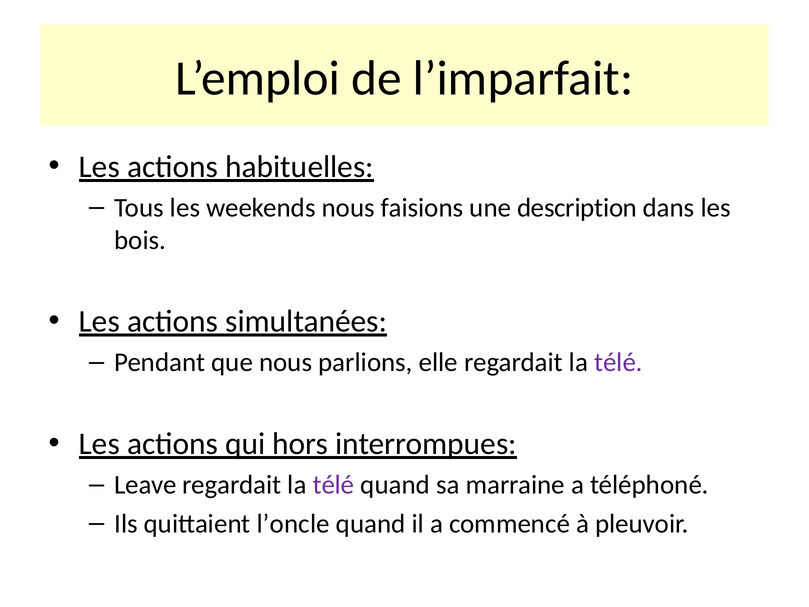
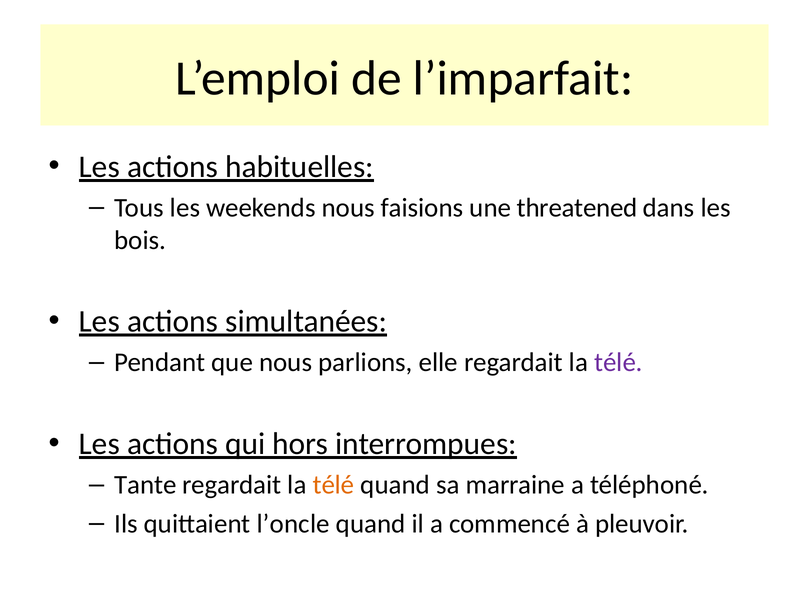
description: description -> threatened
Leave: Leave -> Tante
télé at (333, 485) colour: purple -> orange
